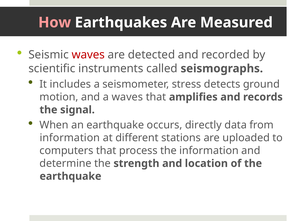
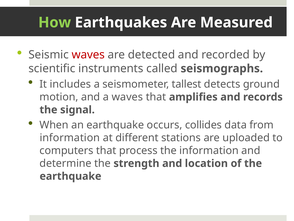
How colour: pink -> light green
stress: stress -> tallest
directly: directly -> collides
